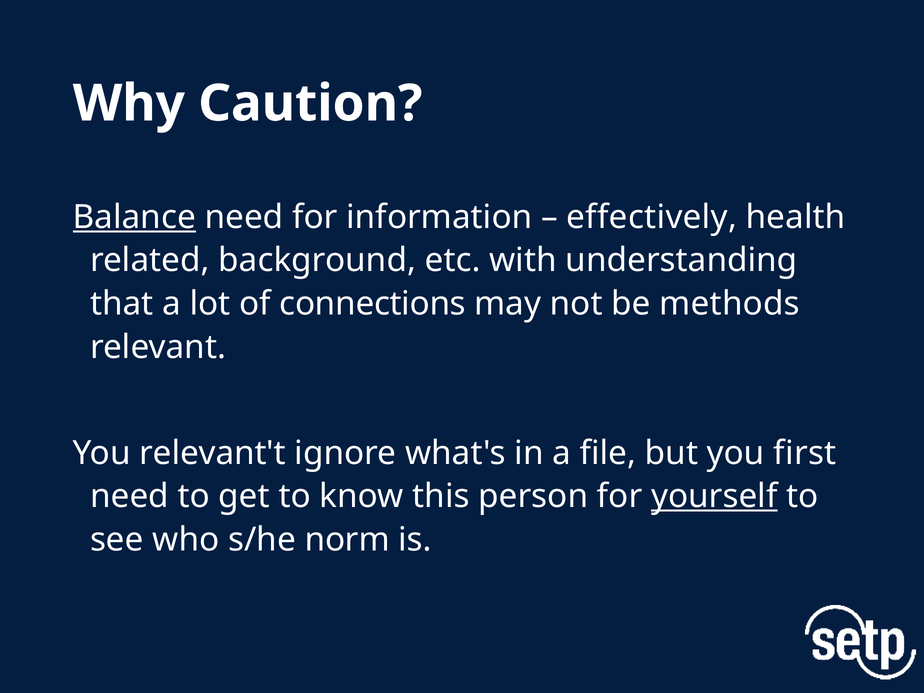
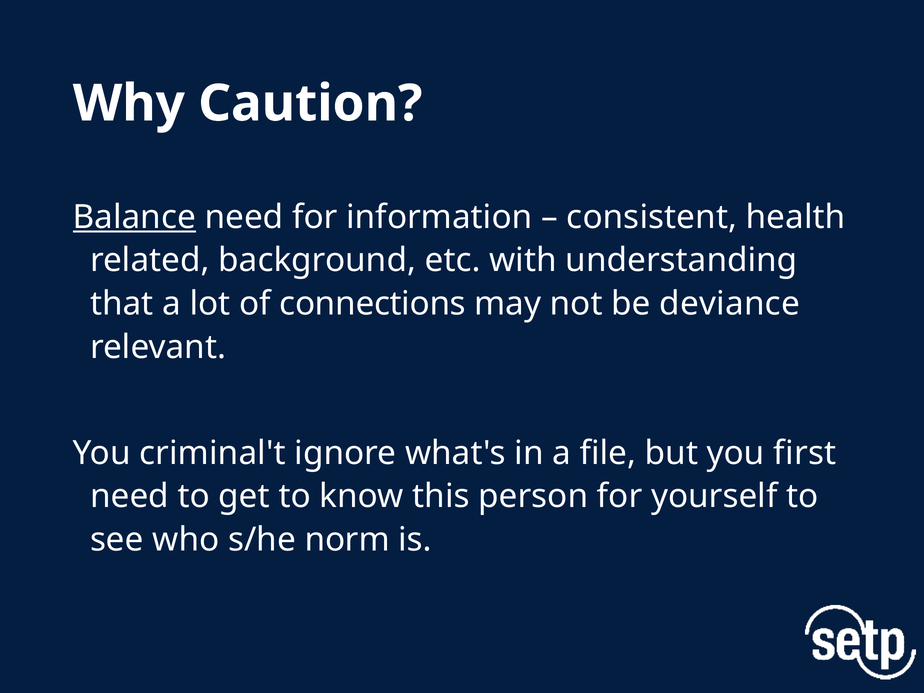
effectively: effectively -> consistent
methods: methods -> deviance
relevant't: relevant't -> criminal't
yourself underline: present -> none
